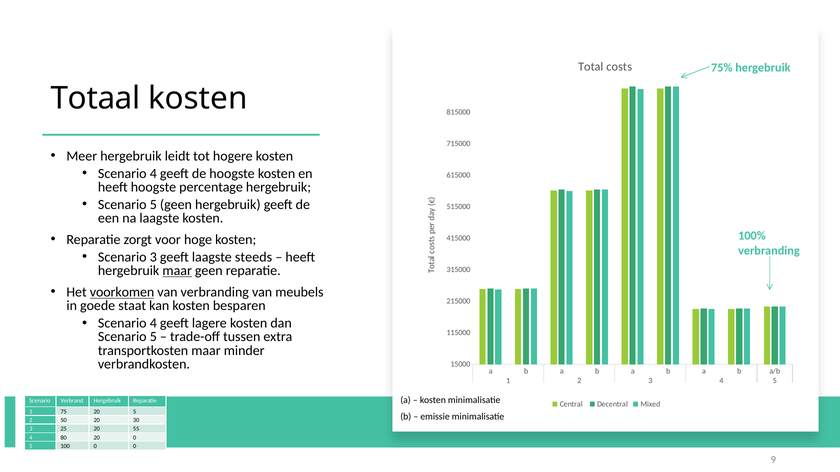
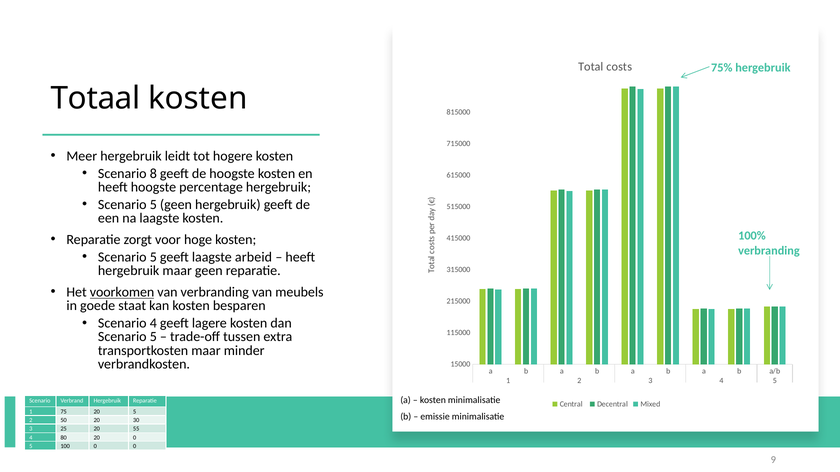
4 at (153, 174): 4 -> 8
3 at (153, 258): 3 -> 5
steeds: steeds -> arbeid
maar at (177, 271) underline: present -> none
